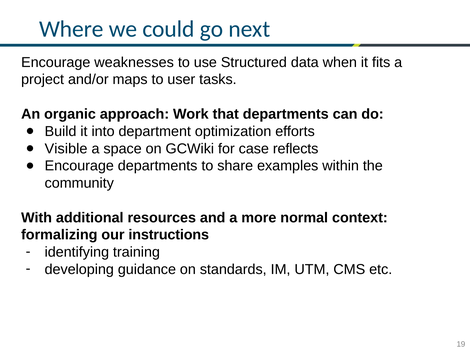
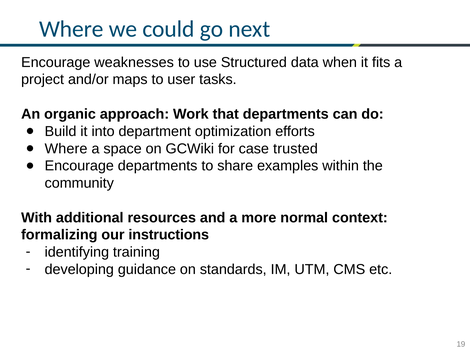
Visible at (66, 148): Visible -> Where
reflects: reflects -> trusted
